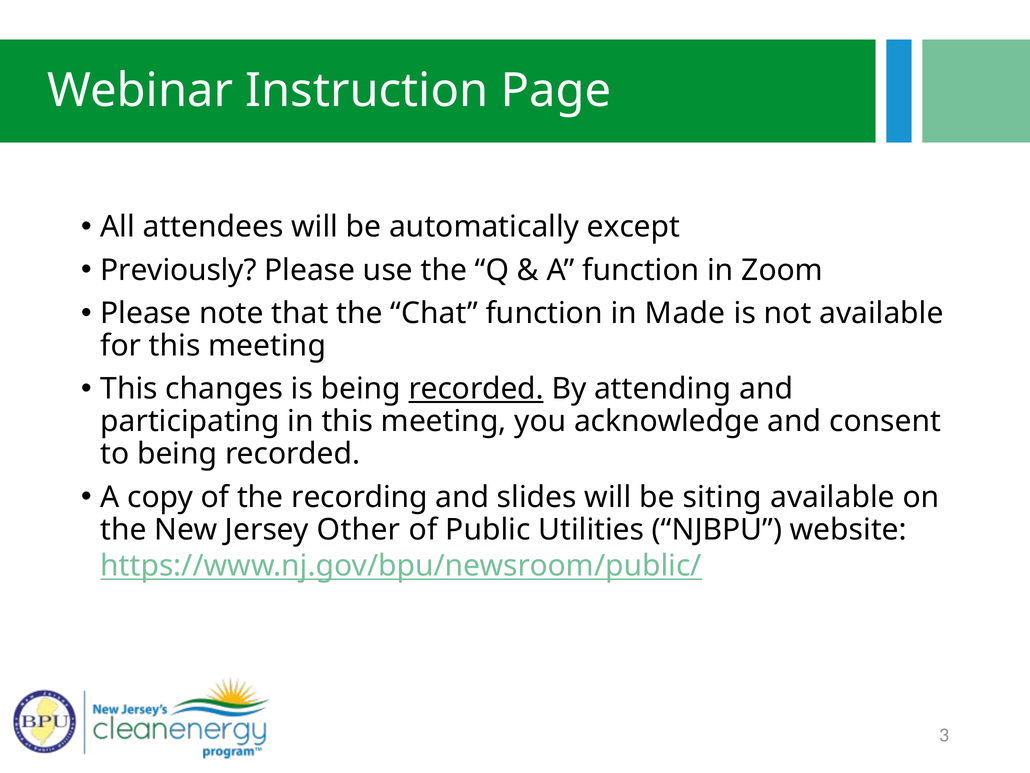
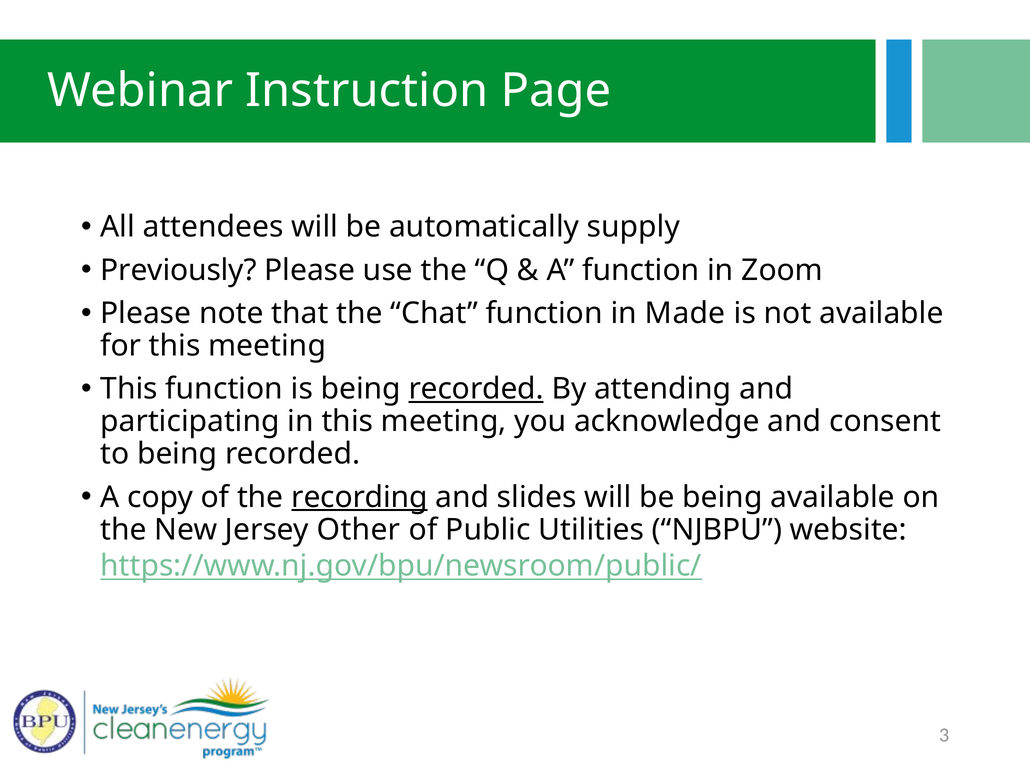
except: except -> supply
This changes: changes -> function
recording underline: none -> present
be siting: siting -> being
